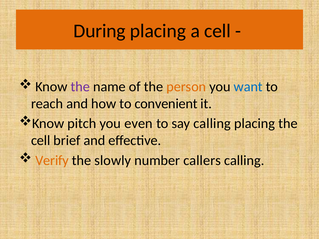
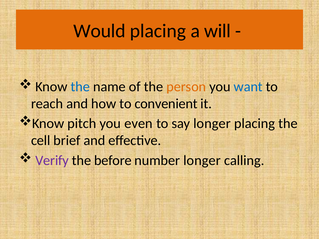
During: During -> Would
a cell: cell -> will
the at (80, 87) colour: purple -> blue
say calling: calling -> longer
Verify colour: orange -> purple
slowly: slowly -> before
number callers: callers -> longer
